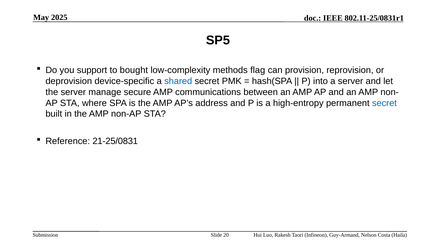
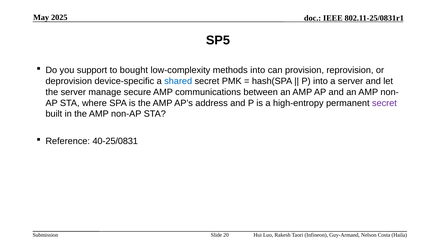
methods flag: flag -> into
secret at (384, 103) colour: blue -> purple
21-25/0831: 21-25/0831 -> 40-25/0831
